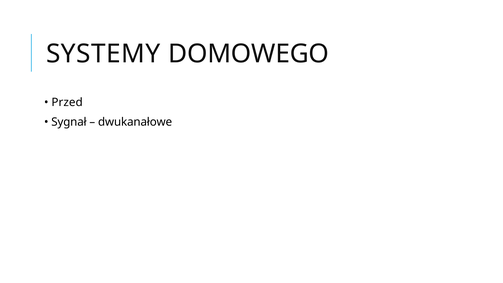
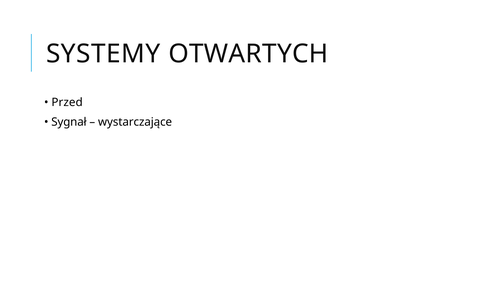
DOMOWEGO: DOMOWEGO -> OTWARTYCH
dwukanałowe: dwukanałowe -> wystarczające
